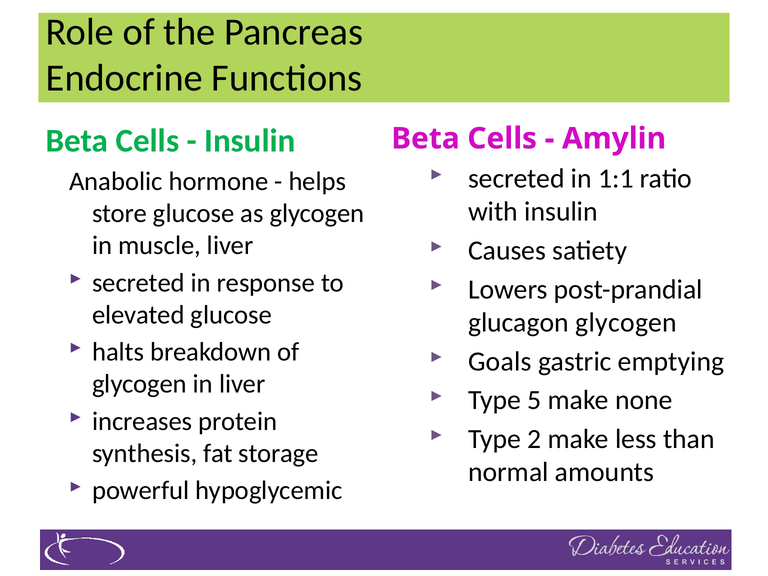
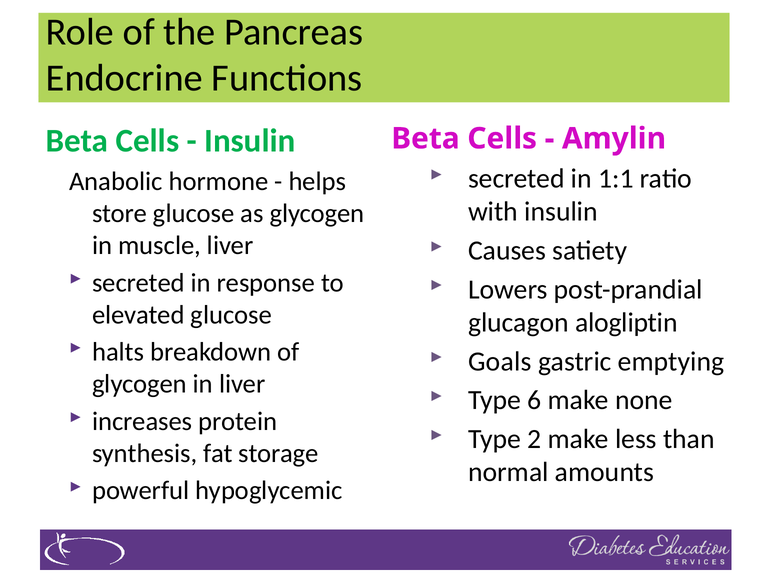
glucagon glycogen: glycogen -> alogliptin
5: 5 -> 6
